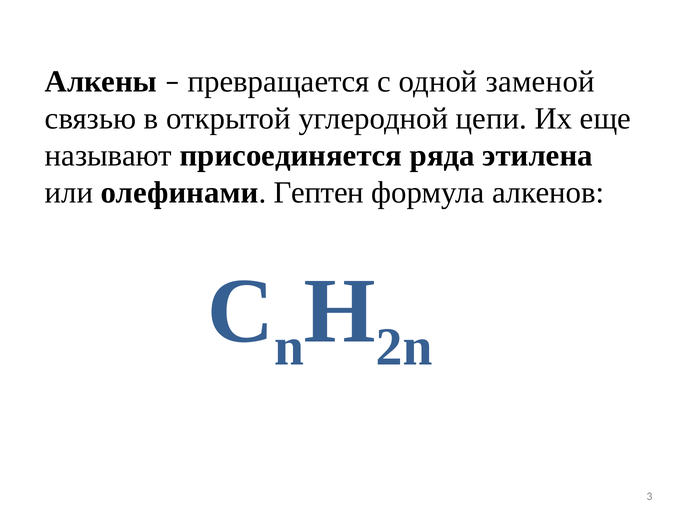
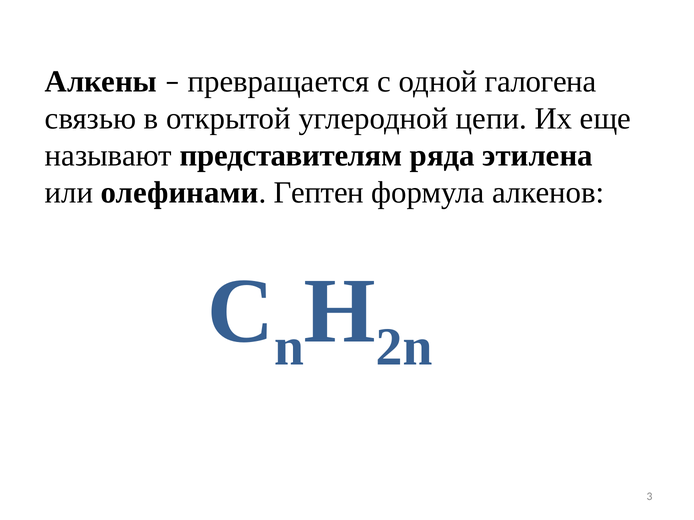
заменой: заменой -> галогена
присоединяется: присоединяется -> представителям
